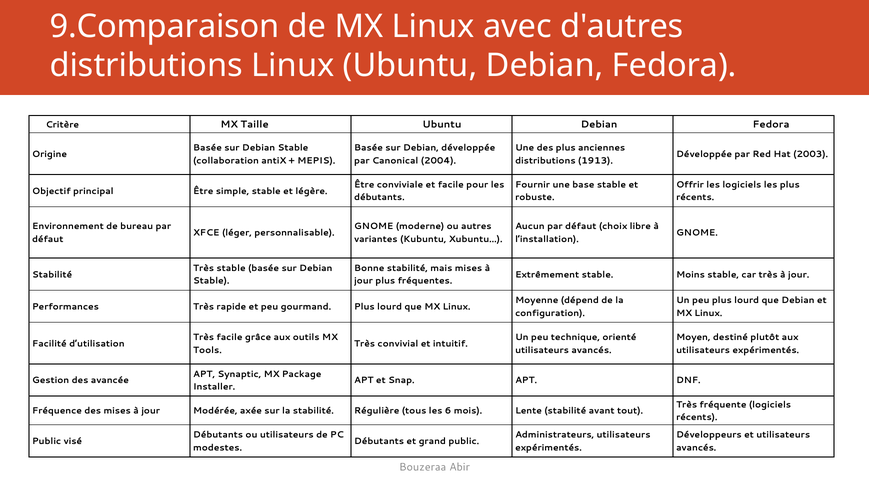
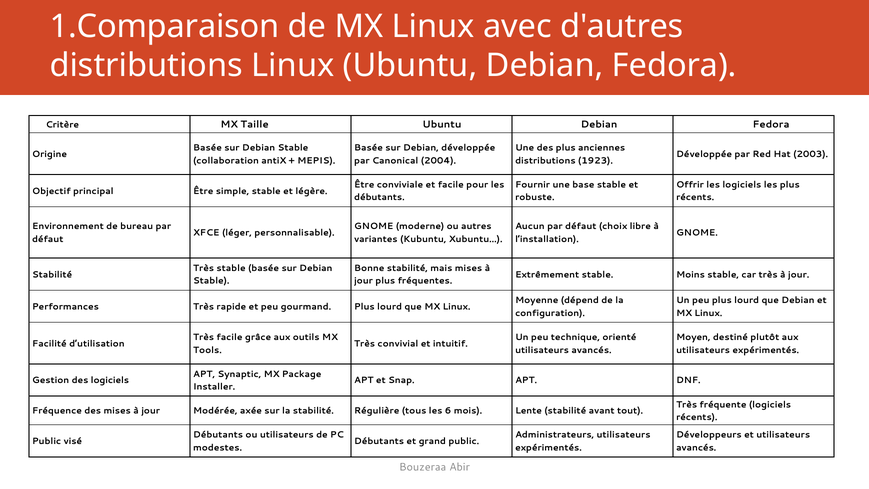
9.Comparaison: 9.Comparaison -> 1.Comparaison
1913: 1913 -> 1923
des avancée: avancée -> logiciels
